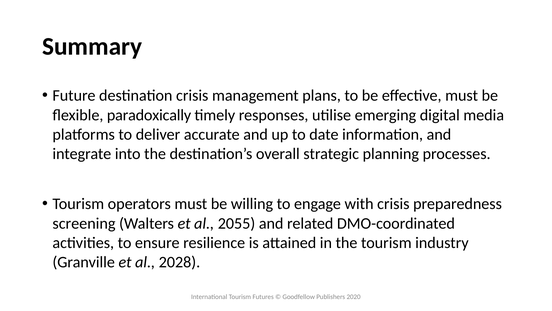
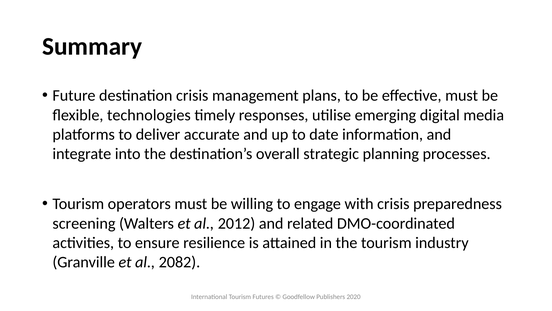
paradoxically: paradoxically -> technologies
2055: 2055 -> 2012
2028: 2028 -> 2082
